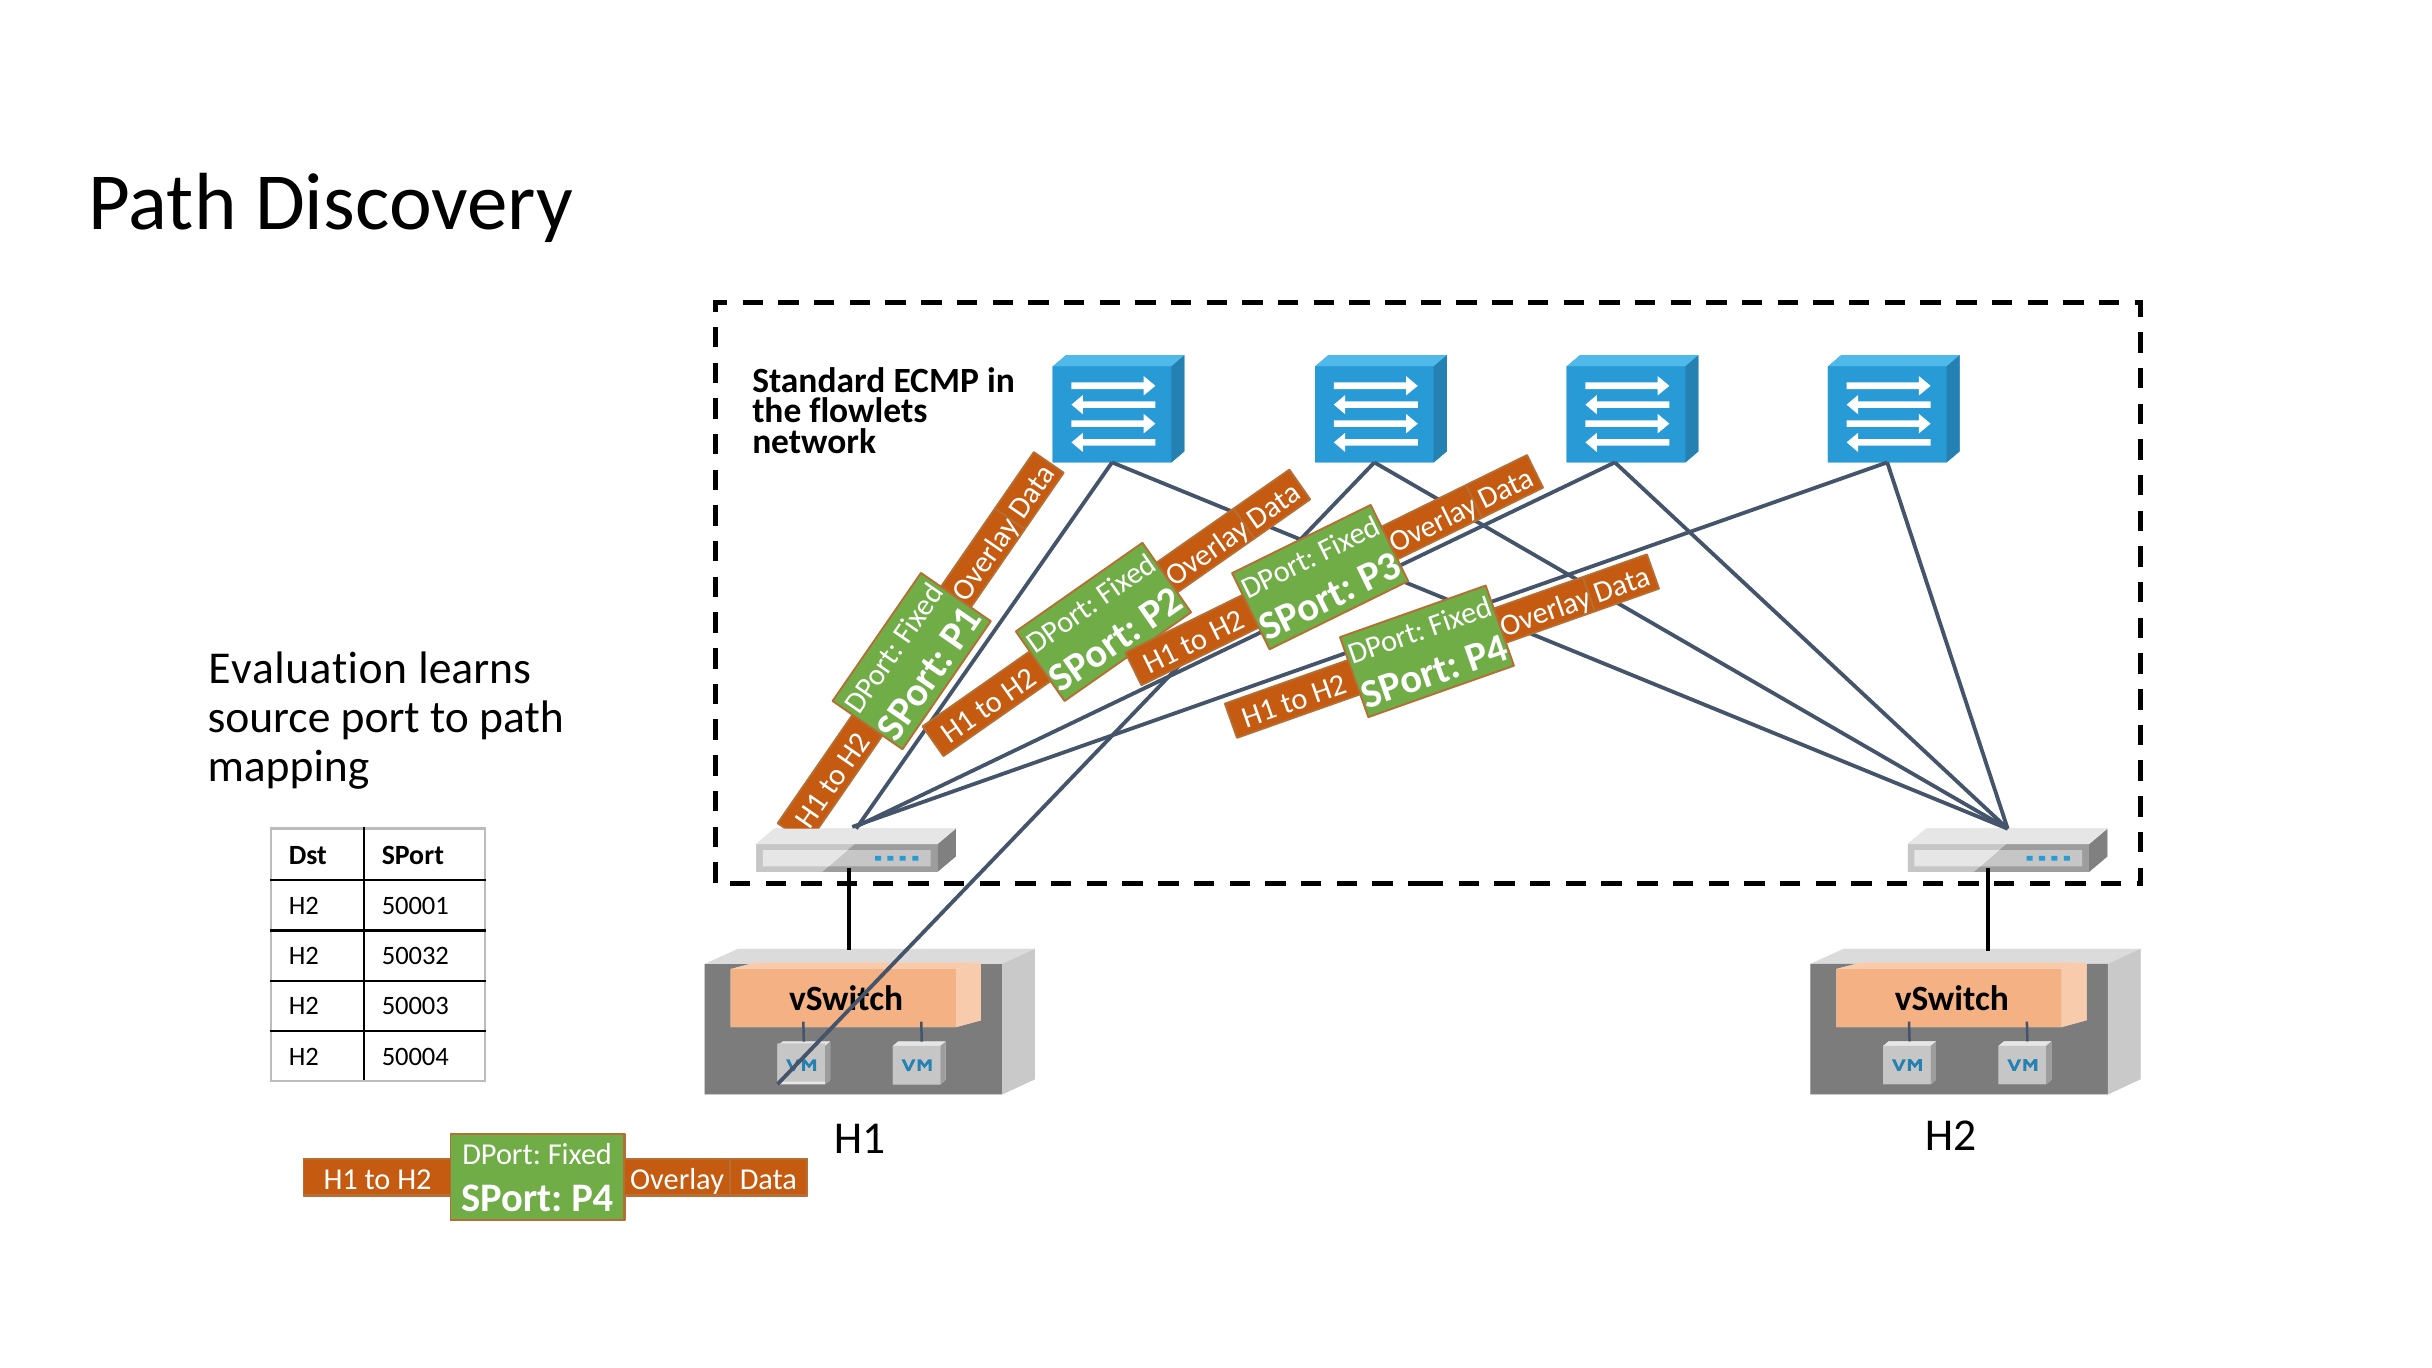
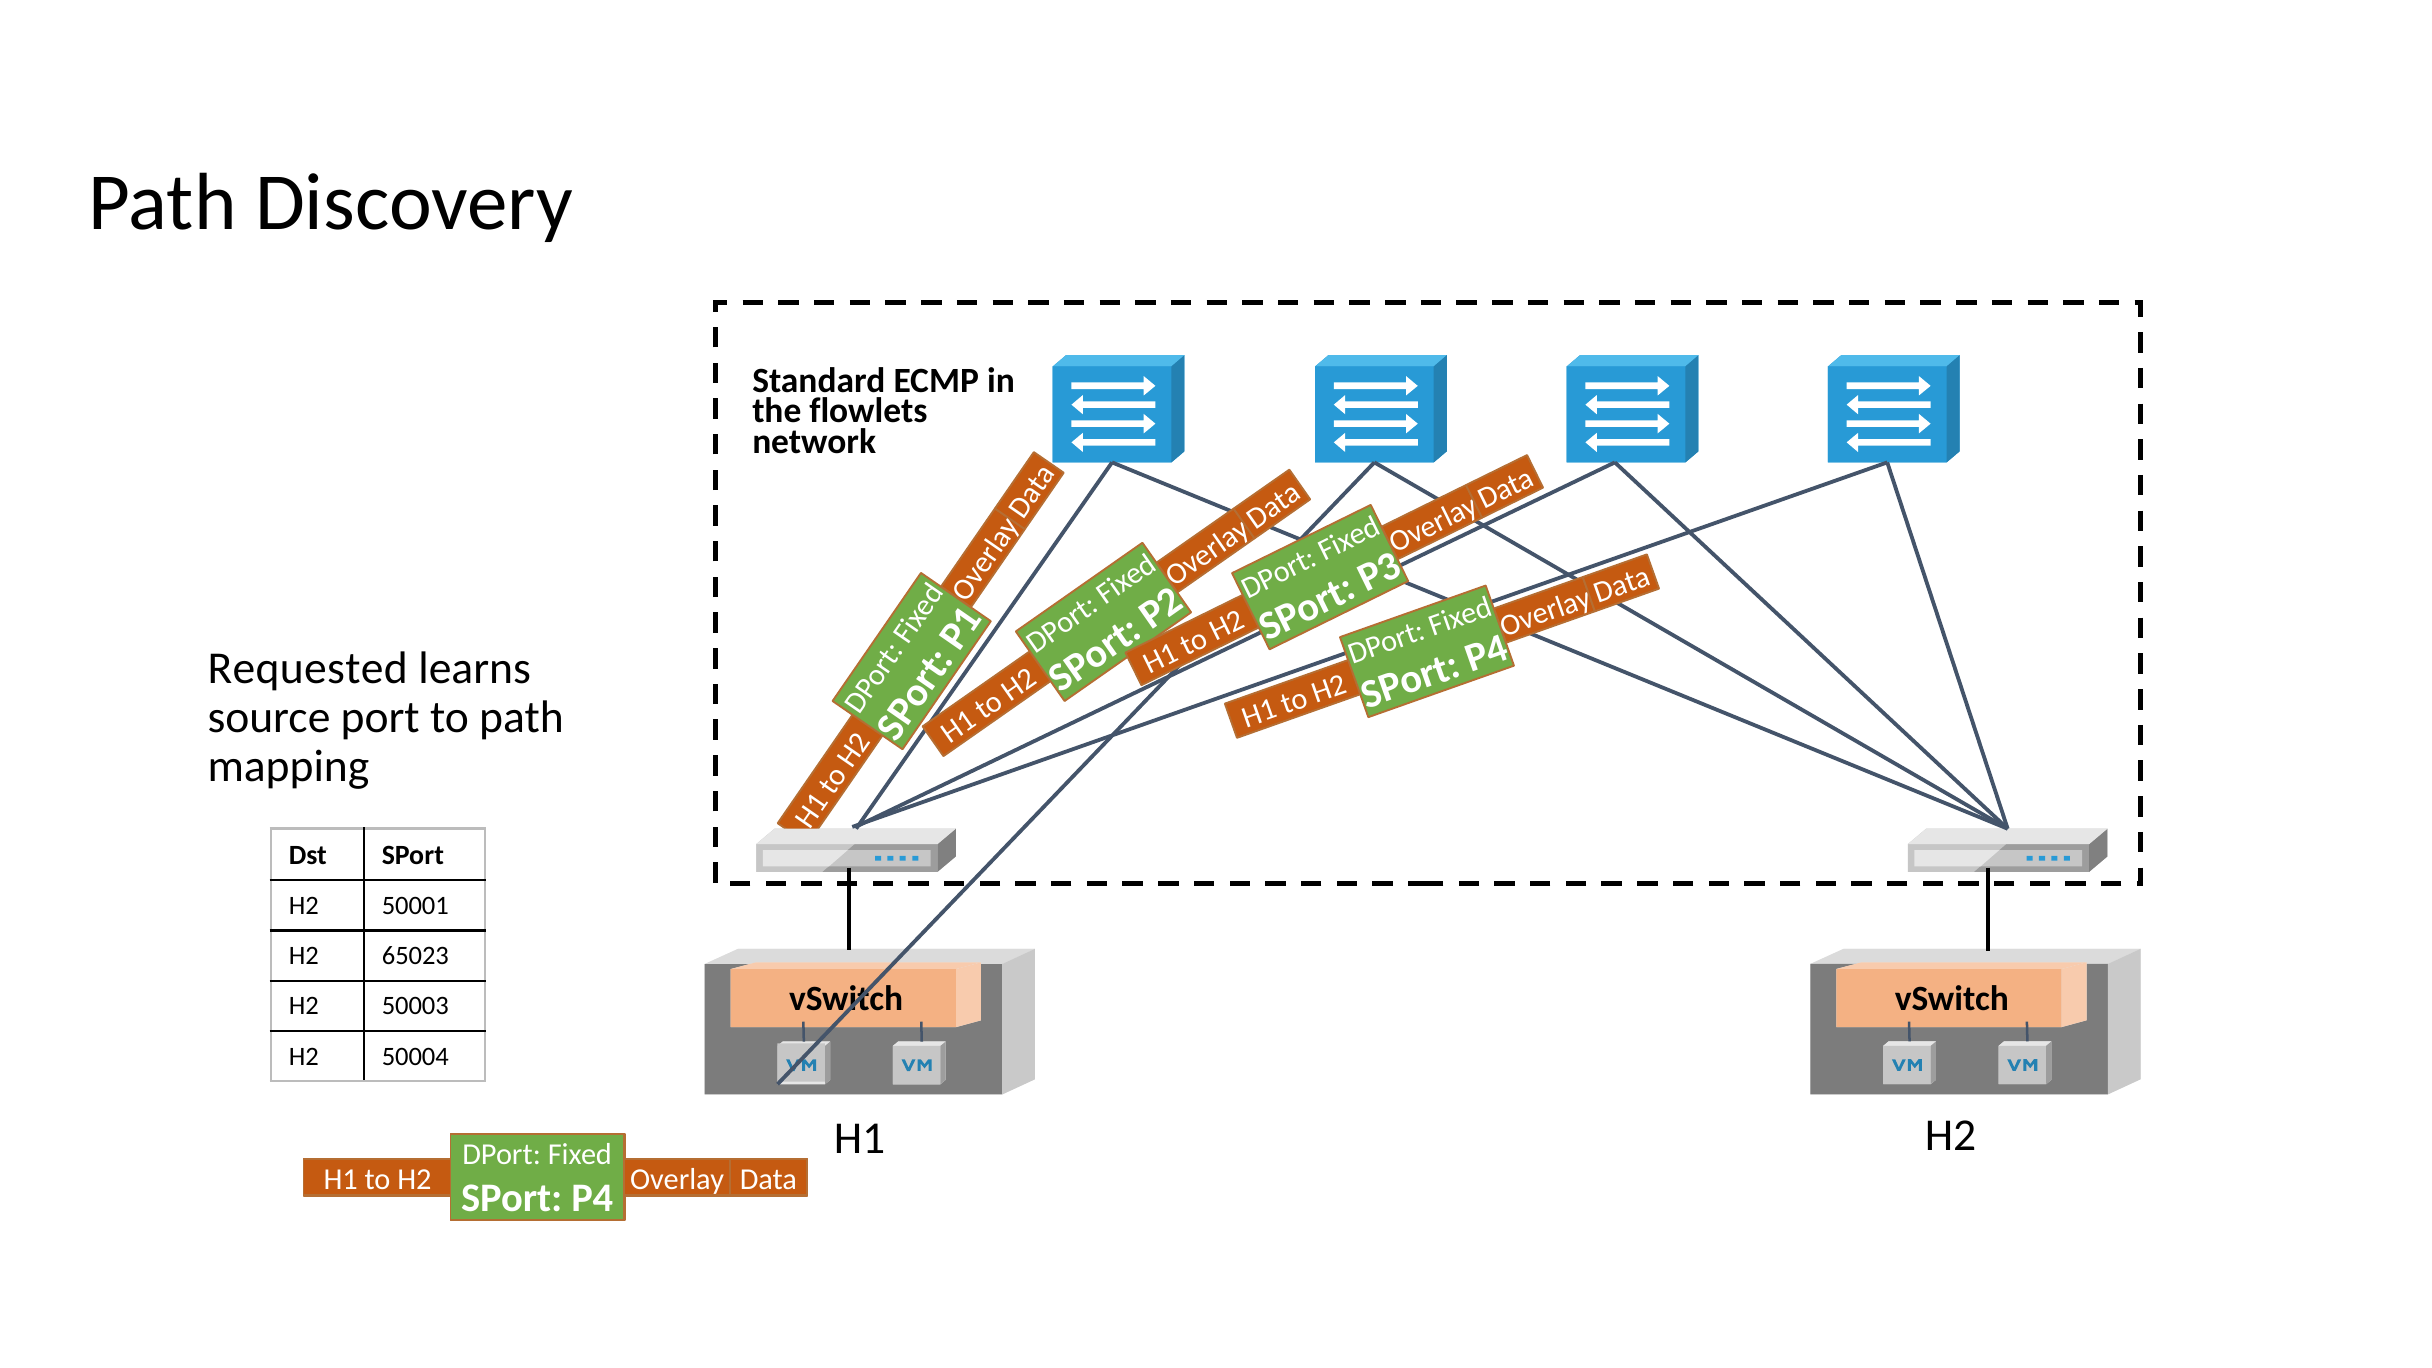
Evaluation: Evaluation -> Requested
50032: 50032 -> 65023
